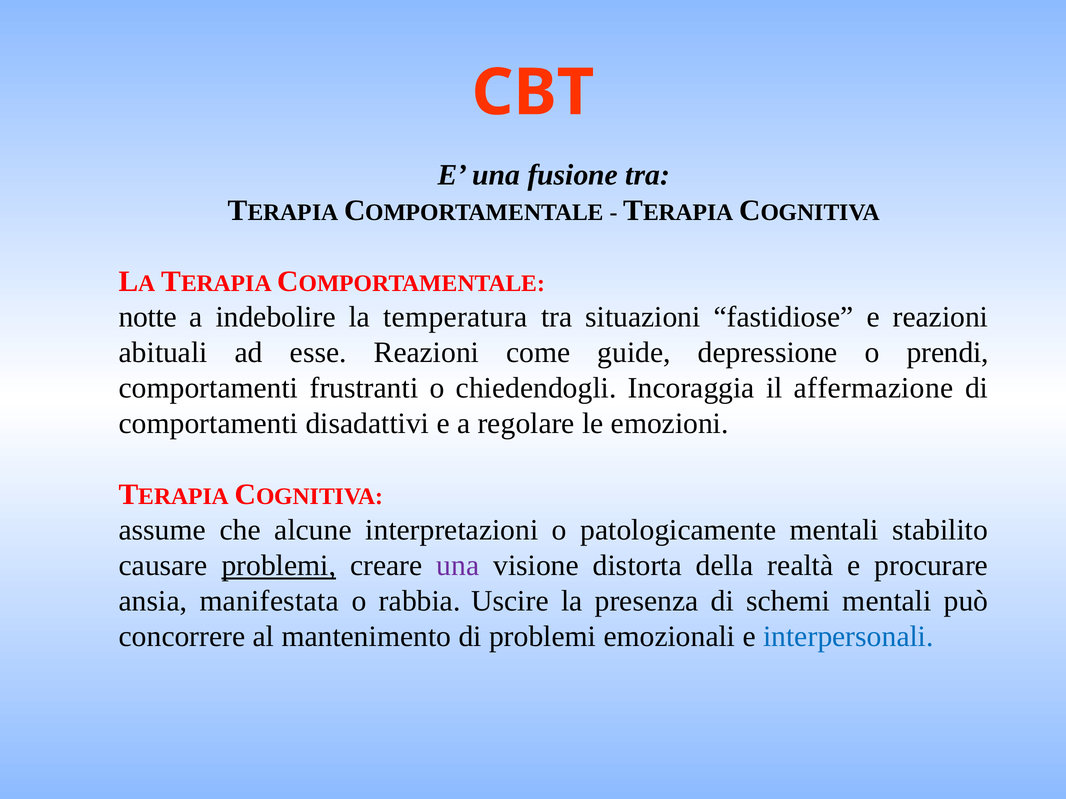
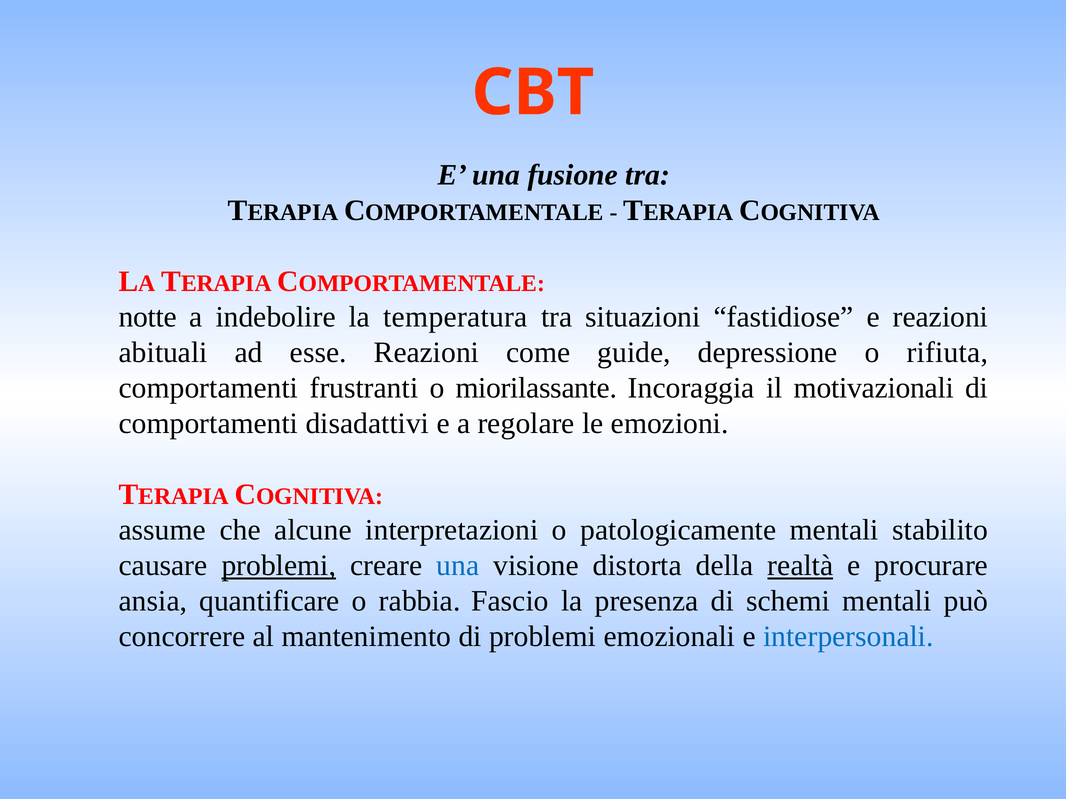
prendi: prendi -> rifiuta
chiedendogli: chiedendogli -> miorilassante
affermazione: affermazione -> motivazionali
una at (458, 566) colour: purple -> blue
realtà underline: none -> present
manifestata: manifestata -> quantificare
Uscire: Uscire -> Fascio
